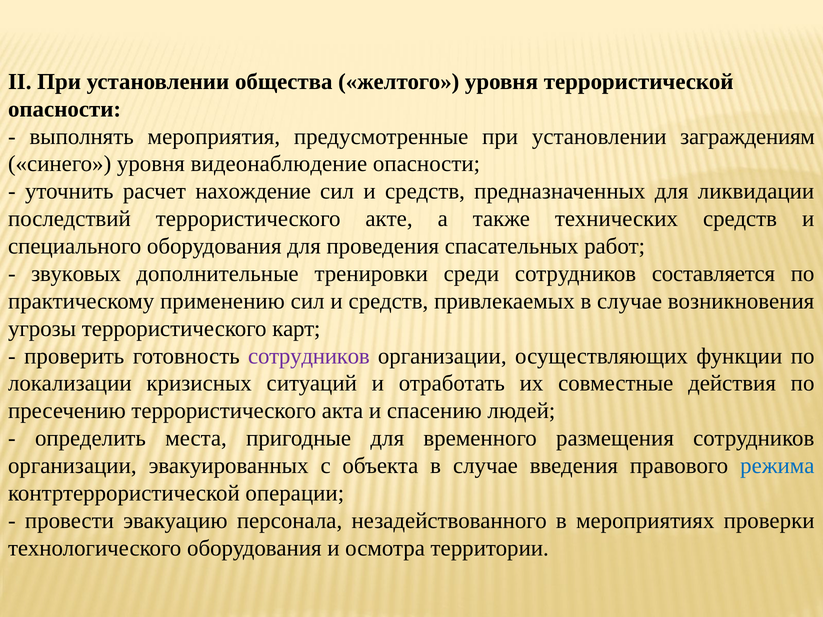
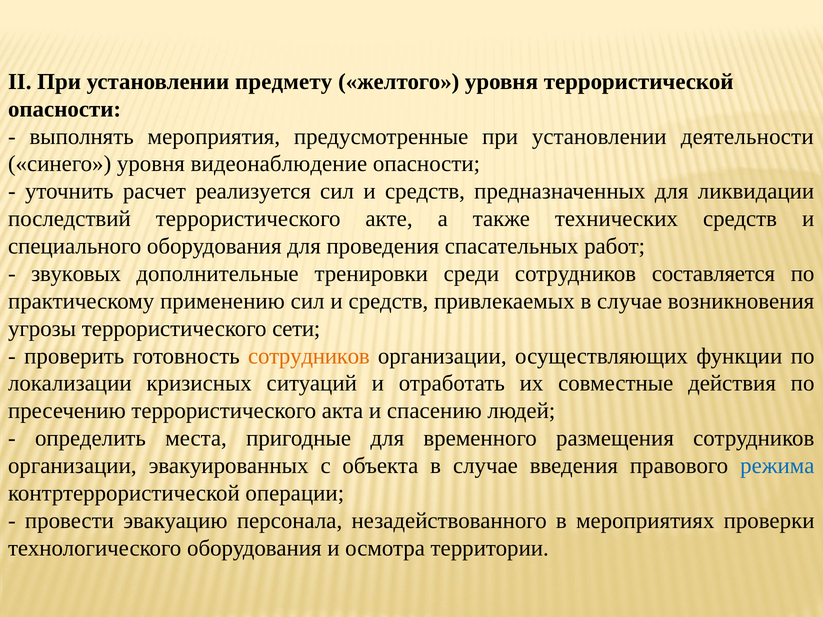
общества: общества -> предмету
заграждениям: заграждениям -> деятельности
нахождение: нахождение -> реализуется
карт: карт -> сети
сотрудников at (309, 356) colour: purple -> orange
